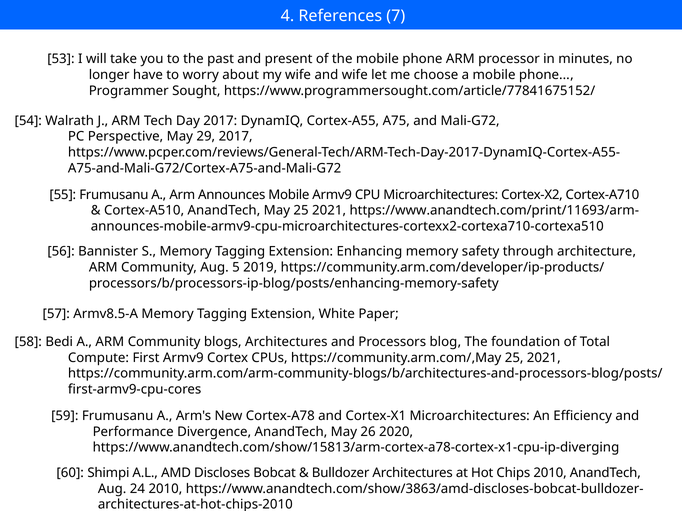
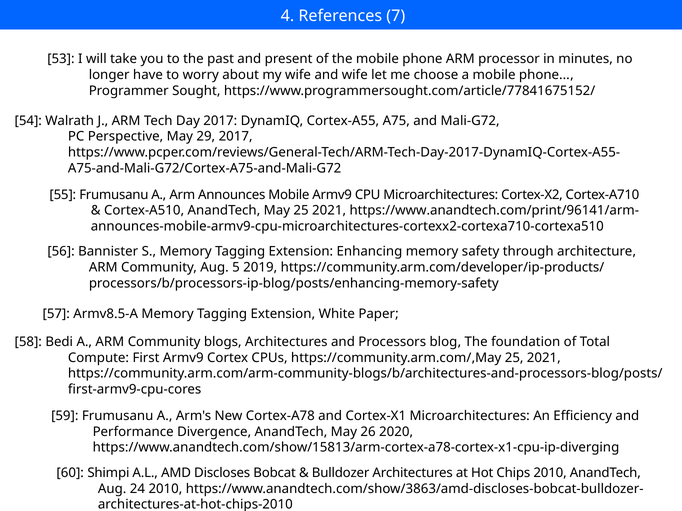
https://www.anandtech.com/print/11693/arm-: https://www.anandtech.com/print/11693/arm- -> https://www.anandtech.com/print/96141/arm-
